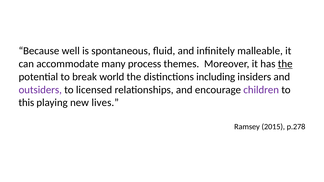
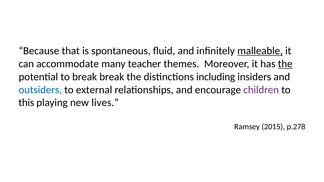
well: well -> that
malleable underline: none -> present
process: process -> teacher
break world: world -> break
outsiders colour: purple -> blue
licensed: licensed -> external
